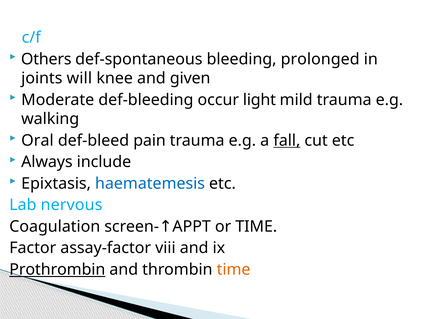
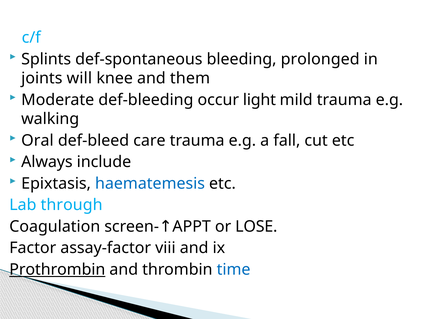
Others: Others -> Splints
given: given -> them
pain: pain -> care
fall underline: present -> none
nervous: nervous -> through
or TIME: TIME -> LOSE
time at (234, 270) colour: orange -> blue
